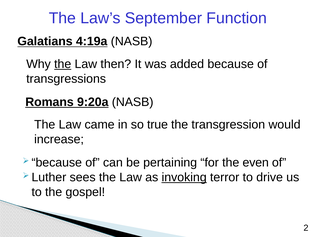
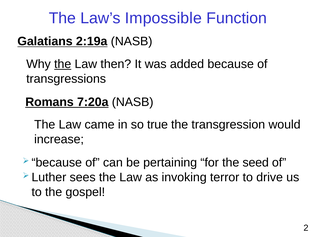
September: September -> Impossible
4:19a: 4:19a -> 2:19a
9:20a: 9:20a -> 7:20a
even: even -> seed
invoking underline: present -> none
